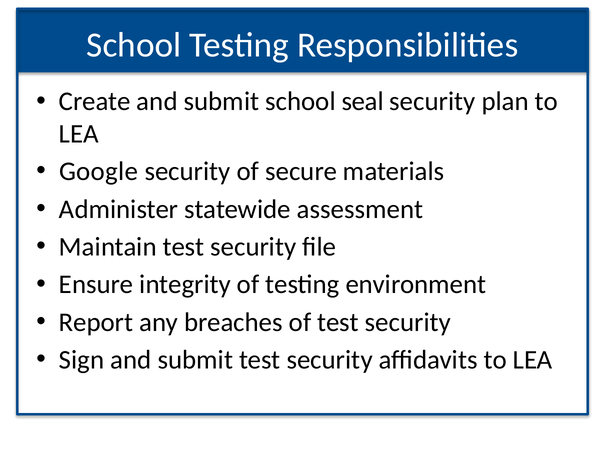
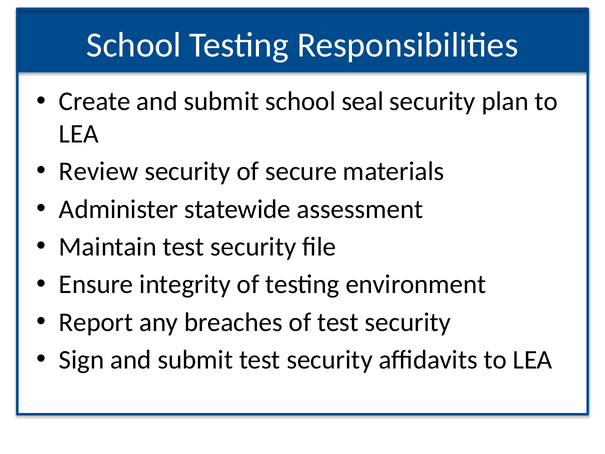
Google: Google -> Review
